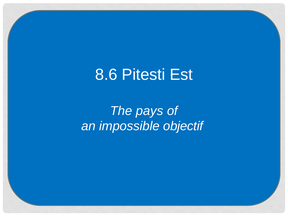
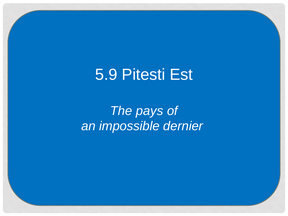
8.6: 8.6 -> 5.9
objectif: objectif -> dernier
